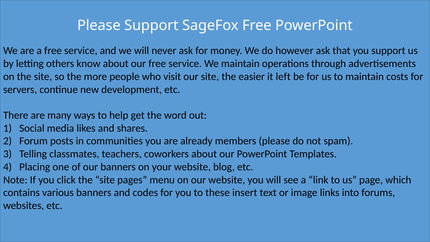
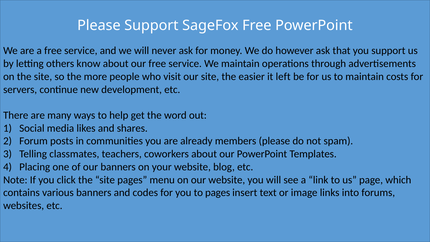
to these: these -> pages
